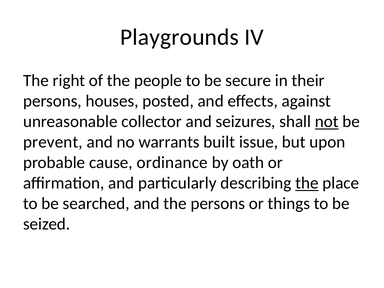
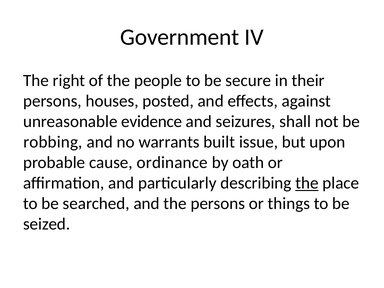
Playgrounds: Playgrounds -> Government
collector: collector -> evidence
not underline: present -> none
prevent: prevent -> robbing
